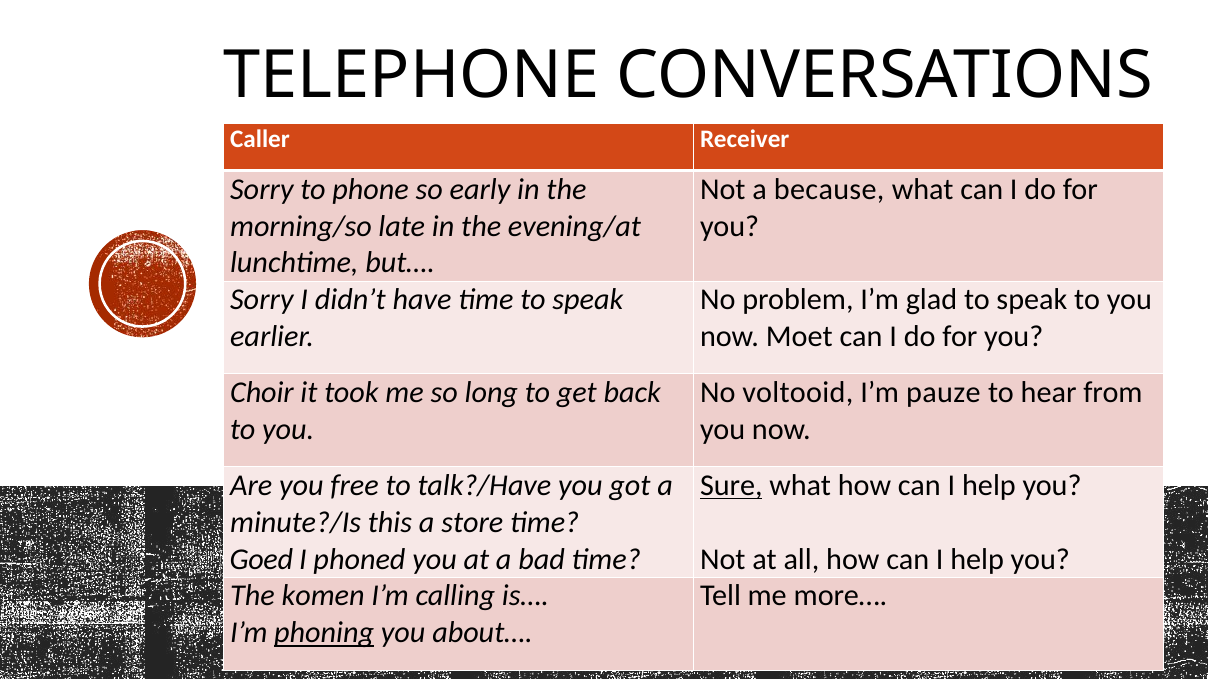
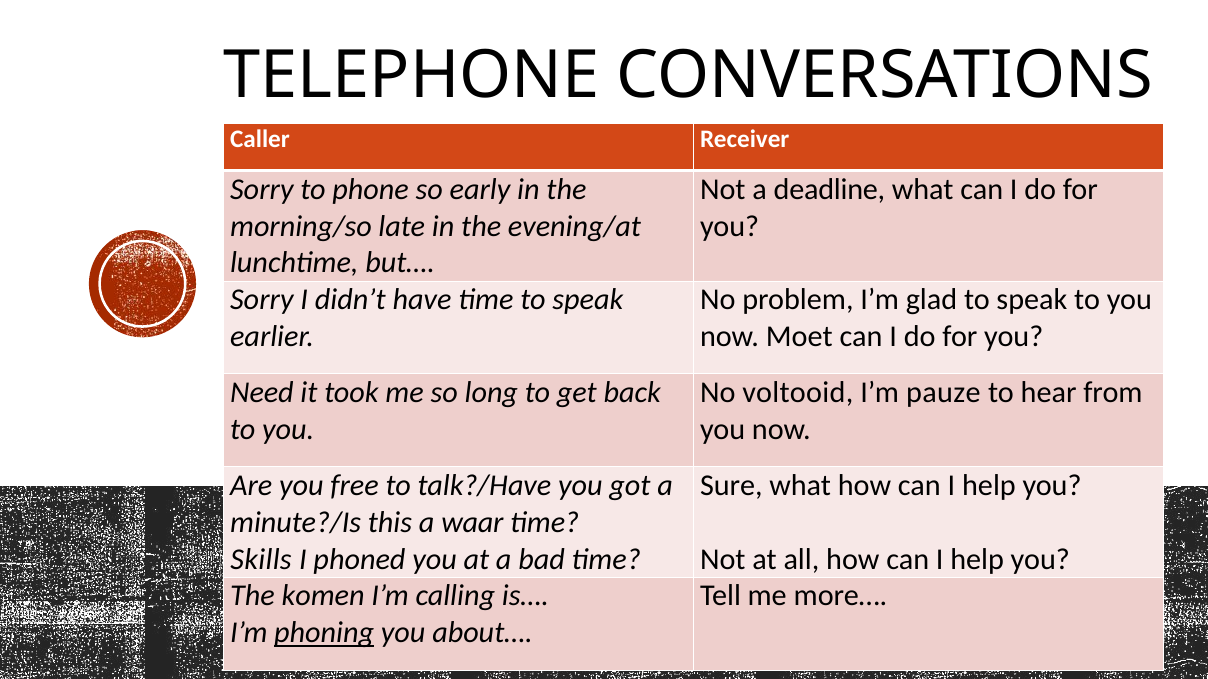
because: because -> deadline
Choir: Choir -> Need
Sure underline: present -> none
store: store -> waar
Goed: Goed -> Skills
